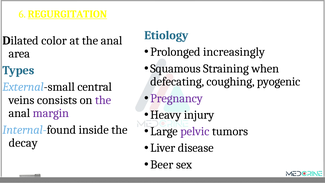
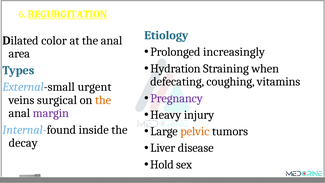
Squamous: Squamous -> Hydration
pyogenic: pyogenic -> vitamins
central: central -> urgent
consists: consists -> surgical
the at (103, 100) colour: purple -> orange
pelvic colour: purple -> orange
Beer: Beer -> Hold
